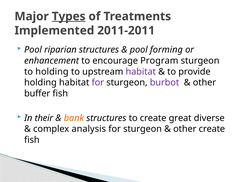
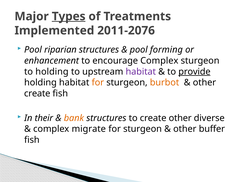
2011-2011: 2011-2011 -> 2011-2076
encourage Program: Program -> Complex
provide underline: none -> present
for at (98, 82) colour: purple -> orange
burbot colour: purple -> orange
buffer at (37, 93): buffer -> create
create great: great -> other
analysis: analysis -> migrate
other create: create -> buffer
